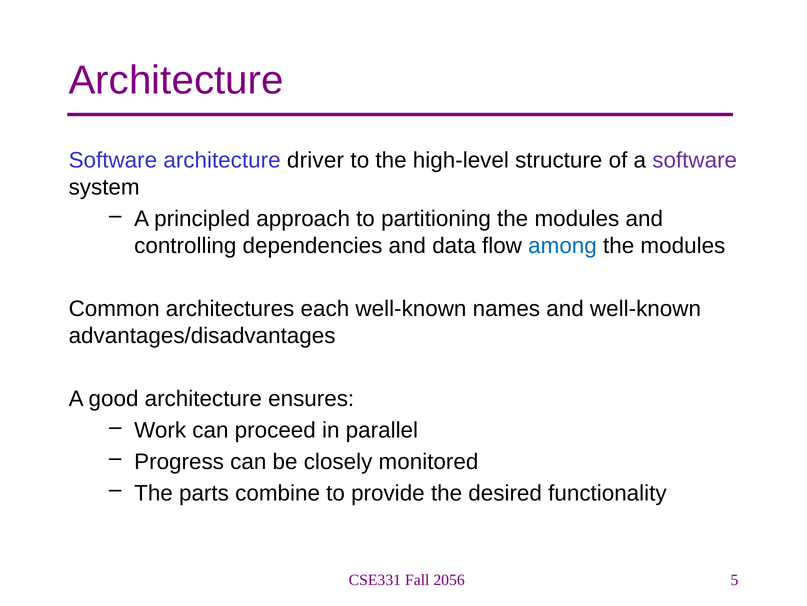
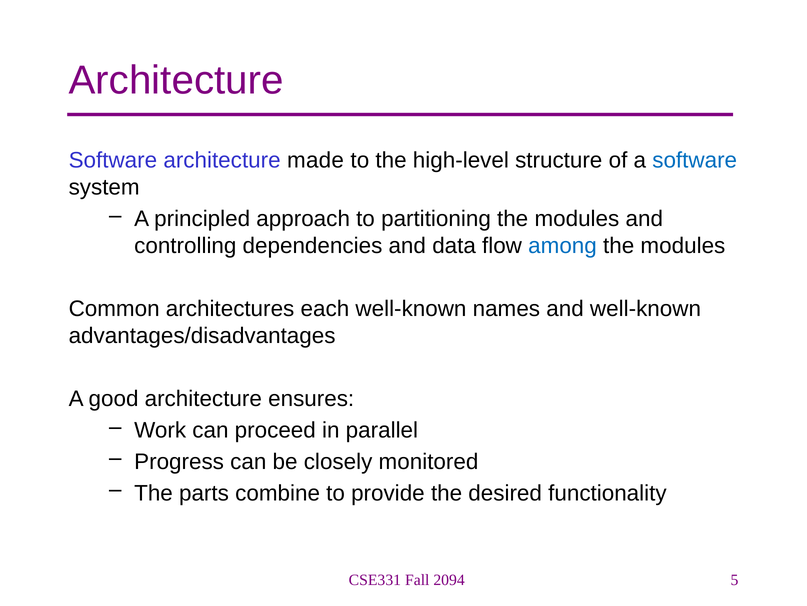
driver: driver -> made
software at (695, 160) colour: purple -> blue
2056: 2056 -> 2094
